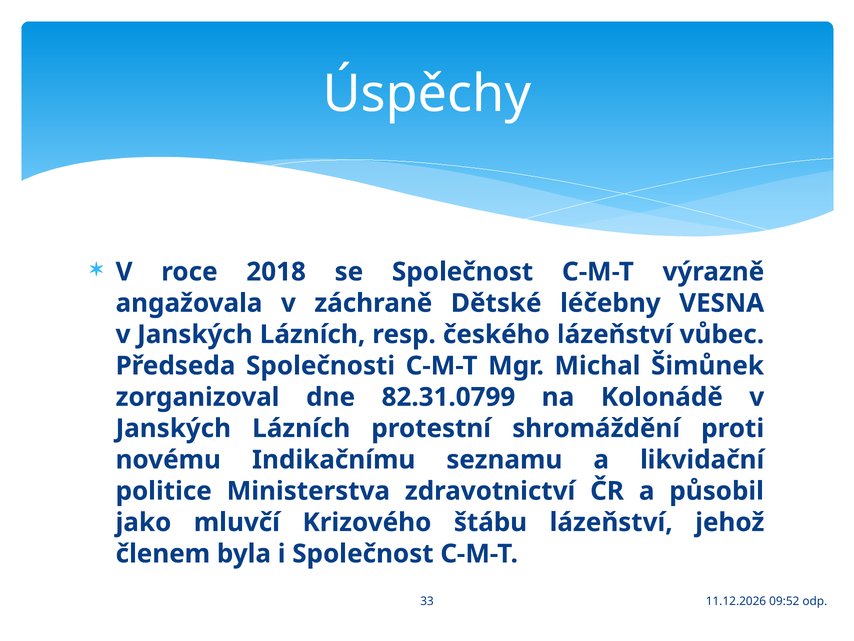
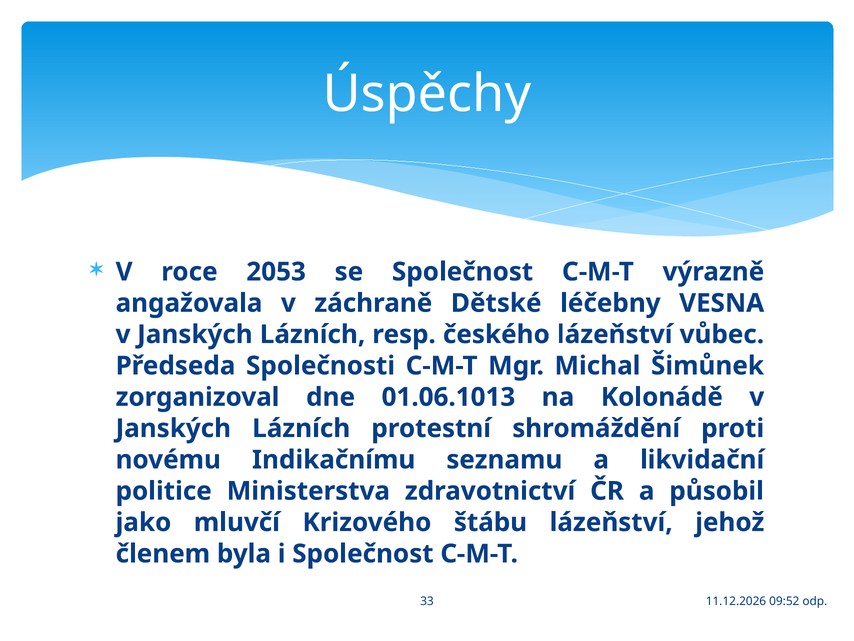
2018: 2018 -> 2053
82.31.0799: 82.31.0799 -> 01.06.1013
